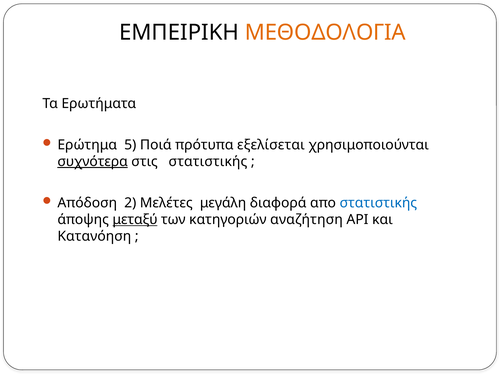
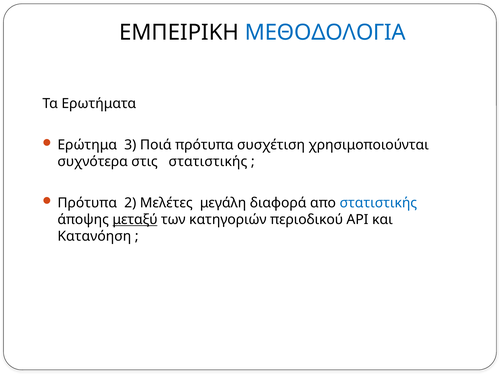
ΜΕΘΟΔΟΛΟΓΙΑ colour: orange -> blue
5: 5 -> 3
εξελίσεται: εξελίσεται -> συσχέτιση
συχνότερα underline: present -> none
Απόδοση at (87, 203): Απόδοση -> Πρότυπα
αναζήτηση: αναζήτηση -> περιοδικού
